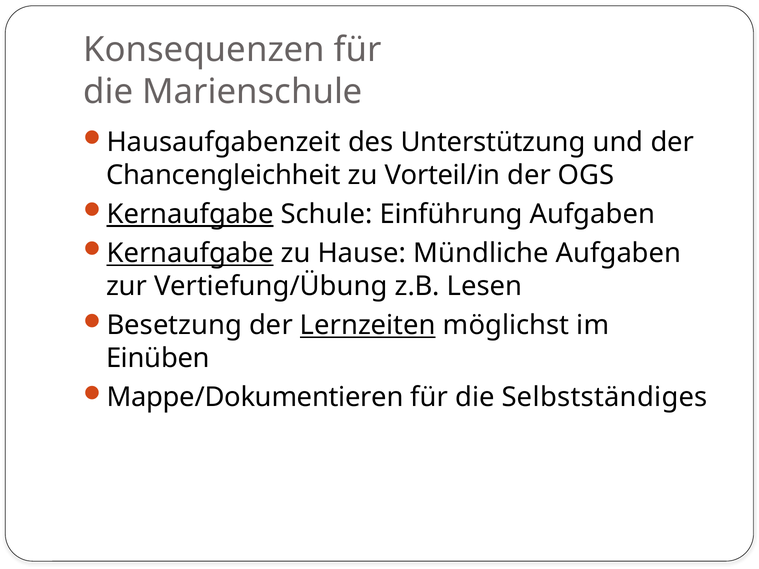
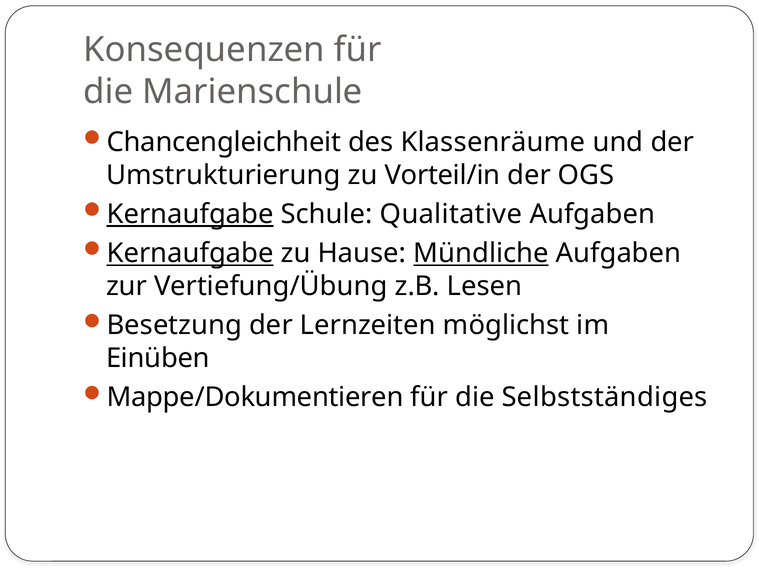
Hausaufgabenzeit: Hausaufgabenzeit -> Chancengleichheit
Unterstützung: Unterstützung -> Klassenräume
Chancengleichheit: Chancengleichheit -> Umstrukturierung
Einführung: Einführung -> Qualitative
Mündliche underline: none -> present
Lernzeiten underline: present -> none
